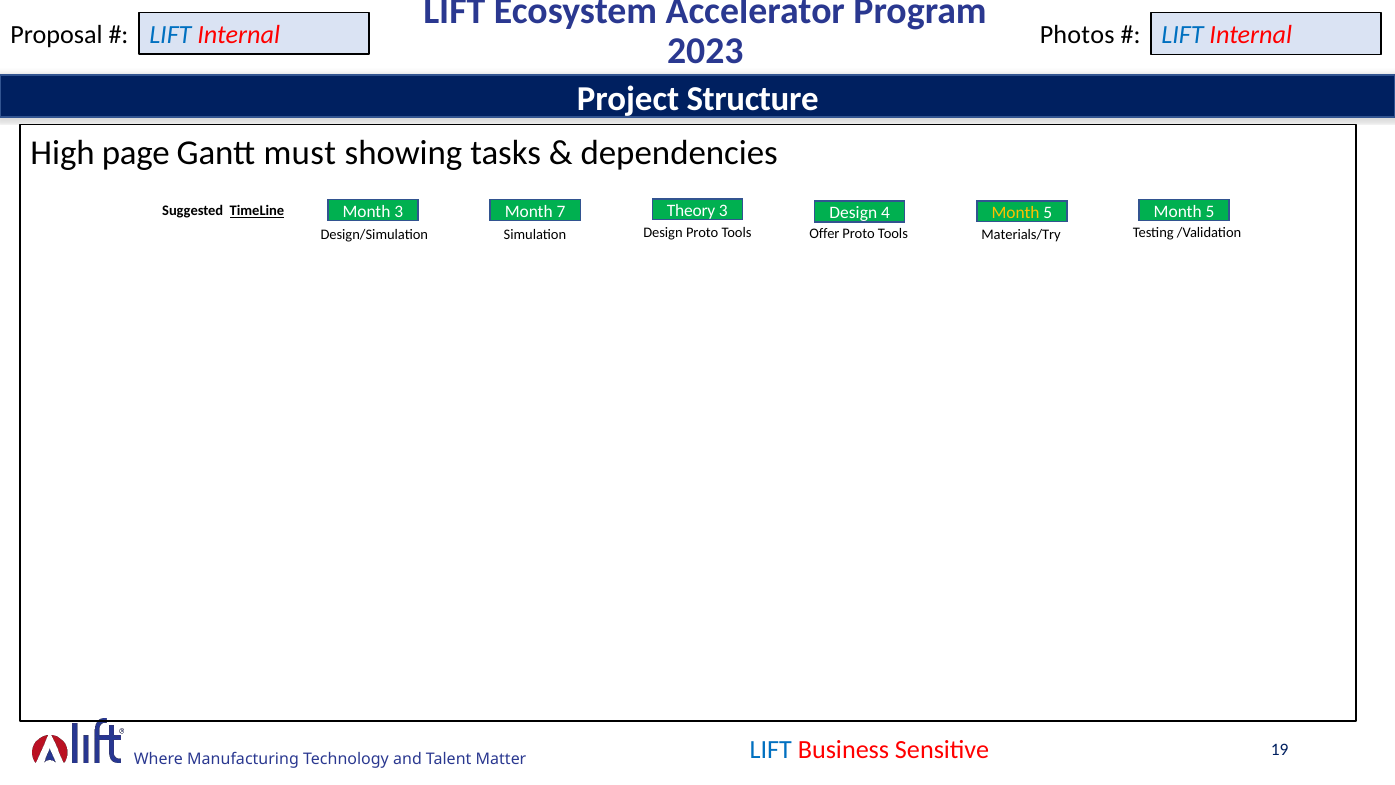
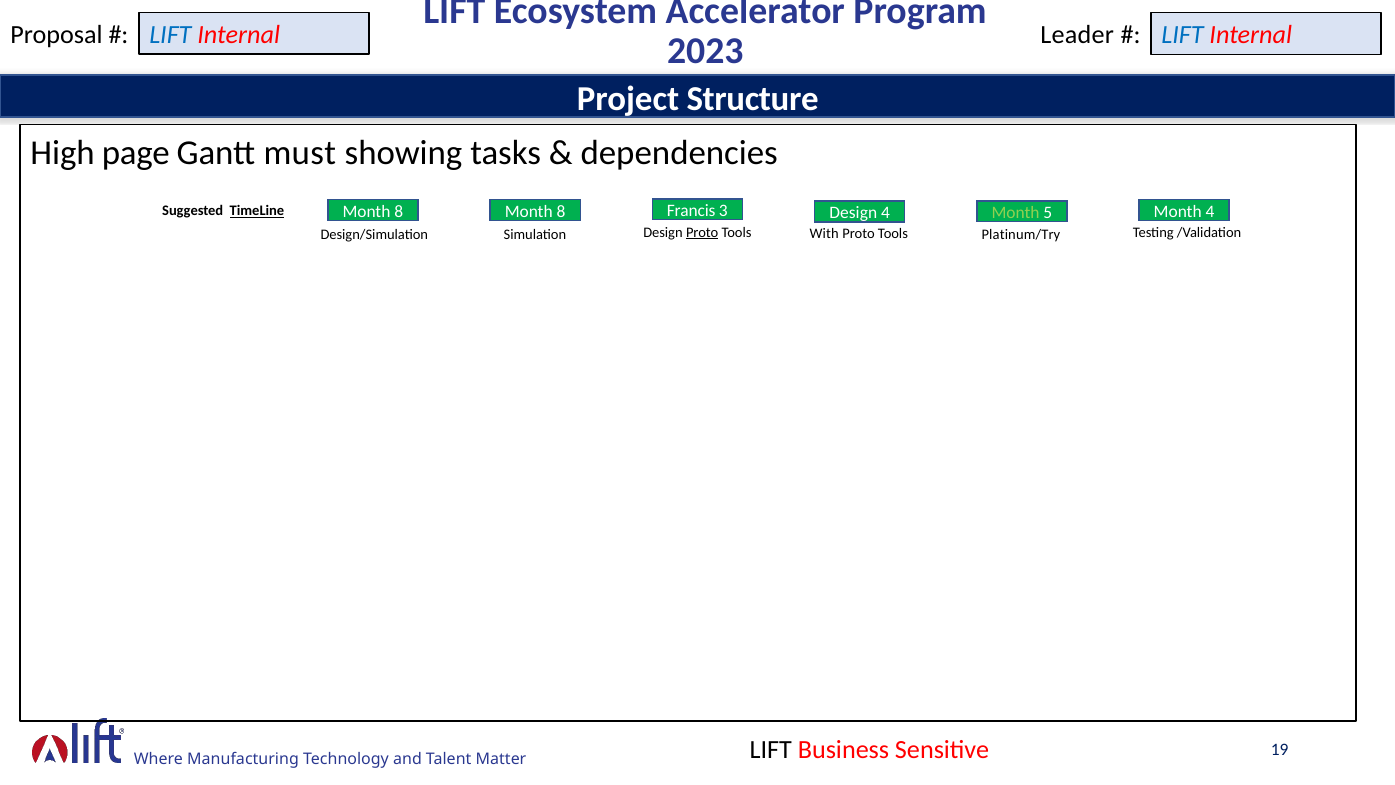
Photos: Photos -> Leader
Theory: Theory -> Francis
Month at (1016, 212) colour: yellow -> light green
5 Month 5: 5 -> 4
7 at (561, 211): 7 -> 8
3 at (399, 211): 3 -> 8
Proto at (702, 232) underline: none -> present
Offer: Offer -> With
Materials/Try: Materials/Try -> Platinum/Try
LIFT at (771, 750) colour: blue -> black
